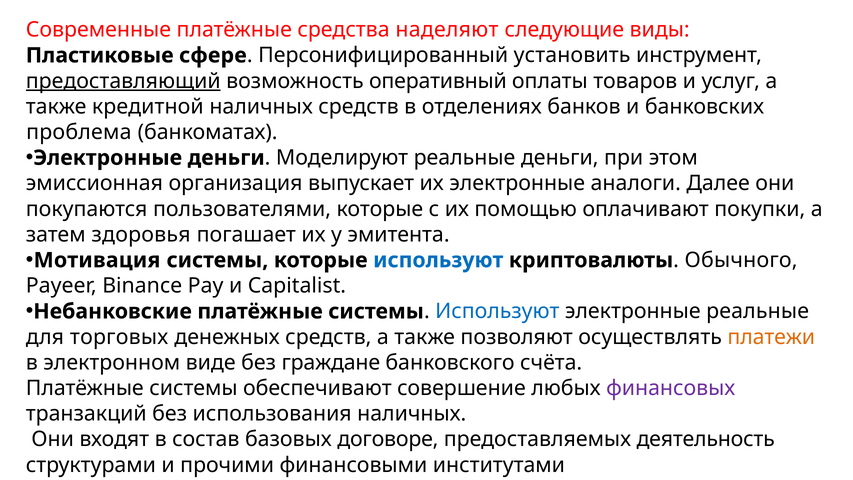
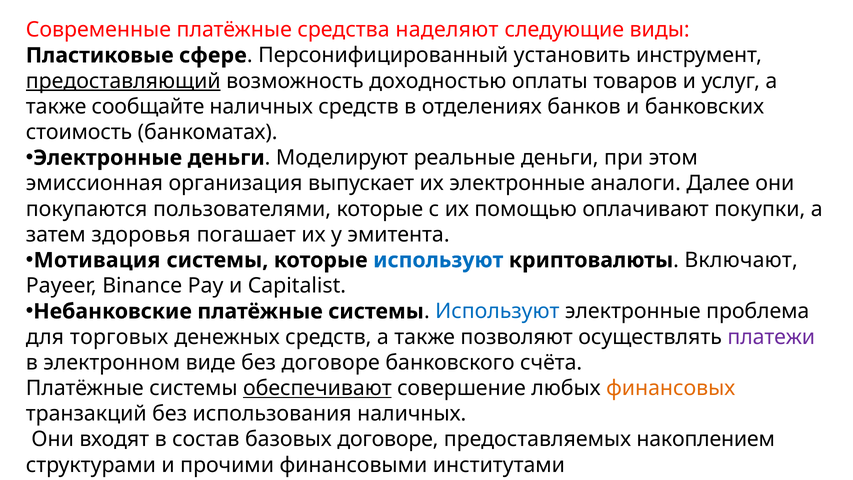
оперативный: оперативный -> доходностью
кредитной: кредитной -> сообщайте
проблема: проблема -> стоимость
Обычного: Обычного -> Включают
электронные реальные: реальные -> проблема
платежи colour: orange -> purple
без граждане: граждане -> договоре
обеспечивают underline: none -> present
финансовых colour: purple -> orange
деятельность: деятельность -> накоплением
